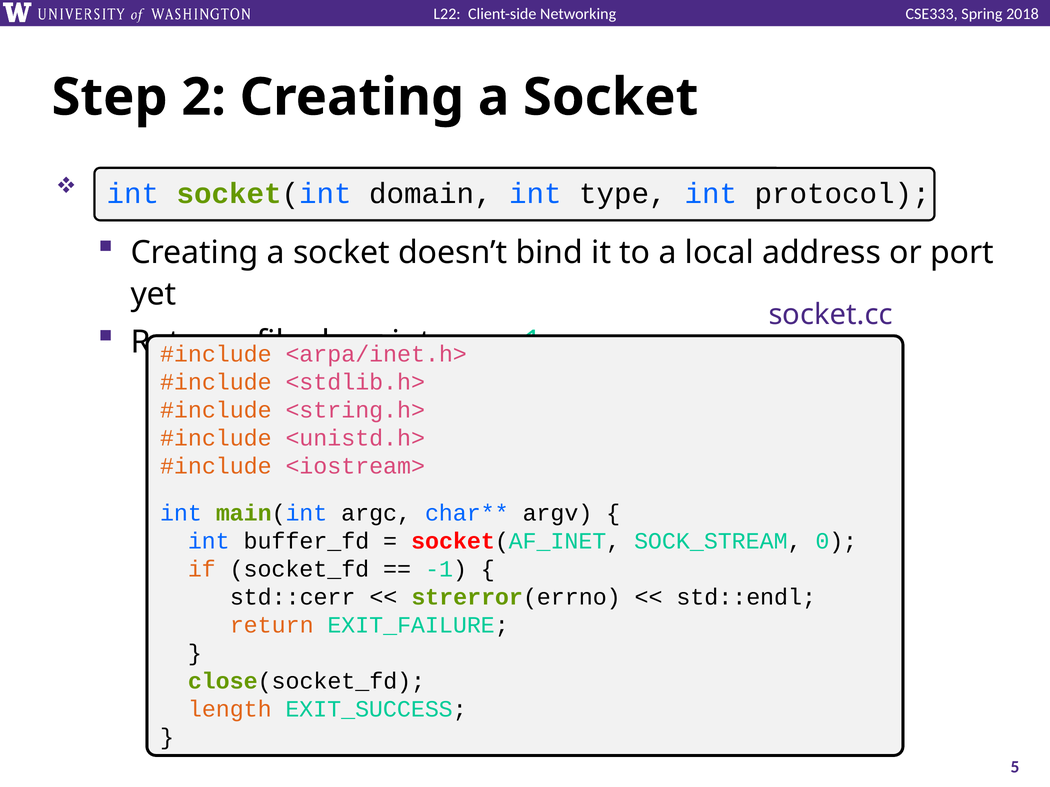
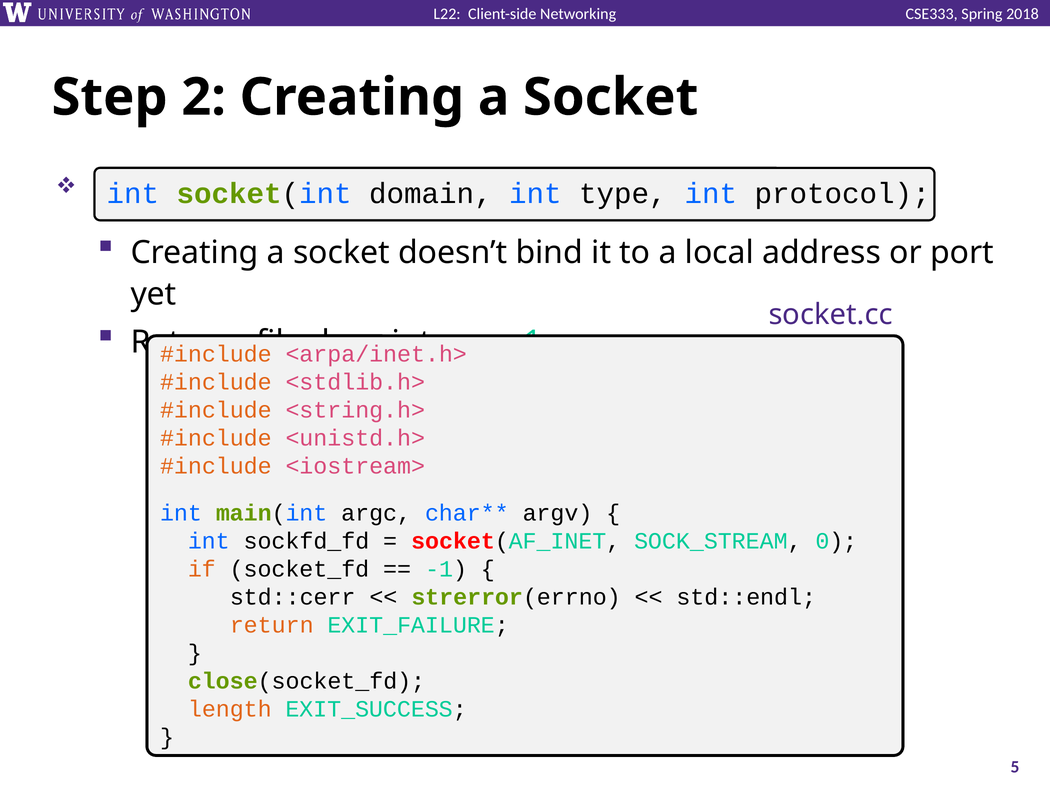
buffer_fd: buffer_fd -> sockfd_fd
